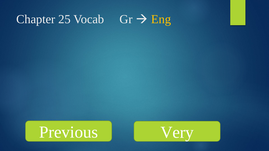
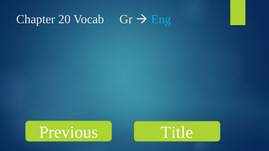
25: 25 -> 20
Eng colour: yellow -> light blue
Very: Very -> Title
